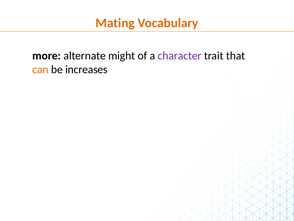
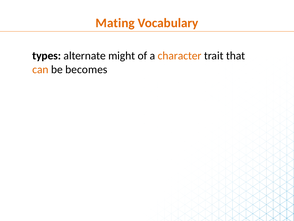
more: more -> types
character colour: purple -> orange
increases: increases -> becomes
